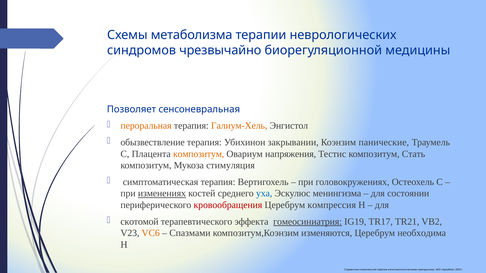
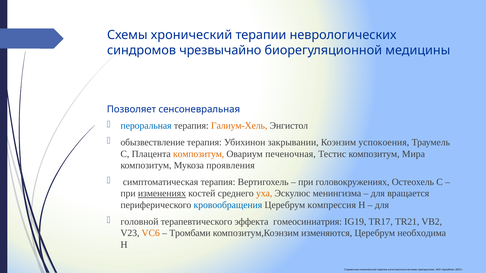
метаболизма: метаболизма -> хронический
пероральная colour: orange -> blue
панические: панические -> успокоения
напряжения: напряжения -> печеночная
Стать: Стать -> Мира
стимуляция: стимуляция -> проявления
уха colour: blue -> orange
состоянии: состоянии -> вращается
кровообращения colour: red -> blue
скотомой: скотомой -> головной
гомеосиниатрия underline: present -> none
Спазмами: Спазмами -> Тромбами
